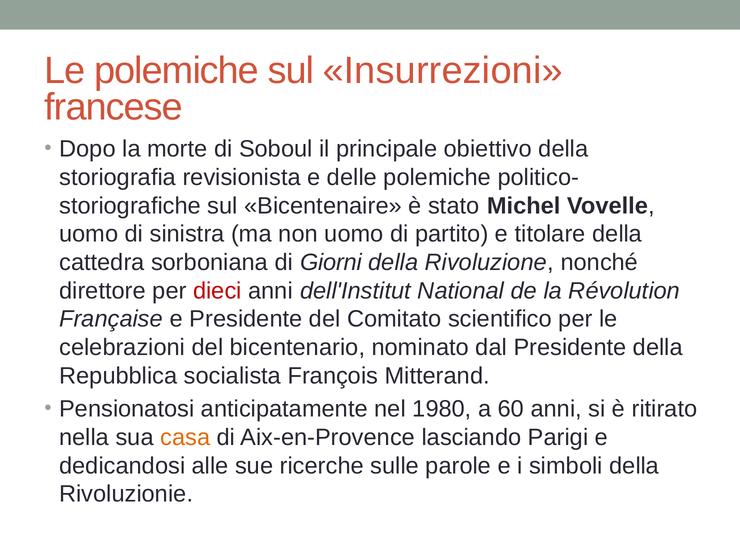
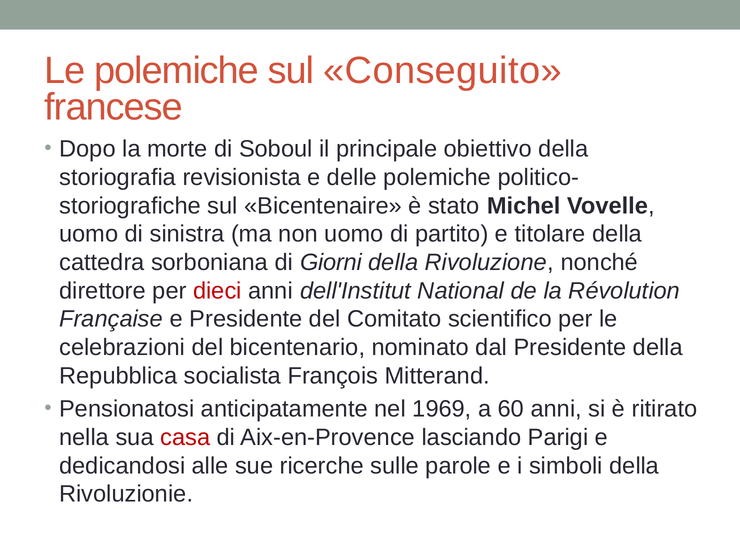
Insurrezioni: Insurrezioni -> Conseguito
1980: 1980 -> 1969
casa colour: orange -> red
